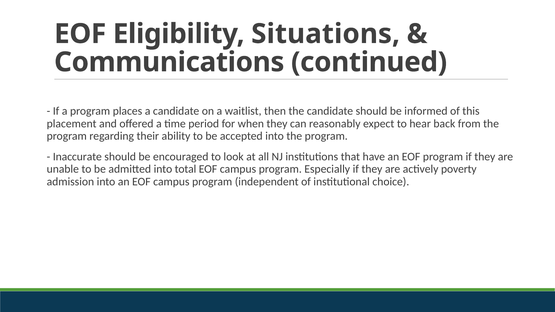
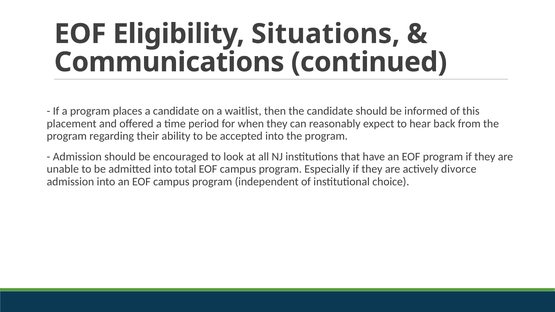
Inaccurate at (77, 157): Inaccurate -> Admission
poverty: poverty -> divorce
